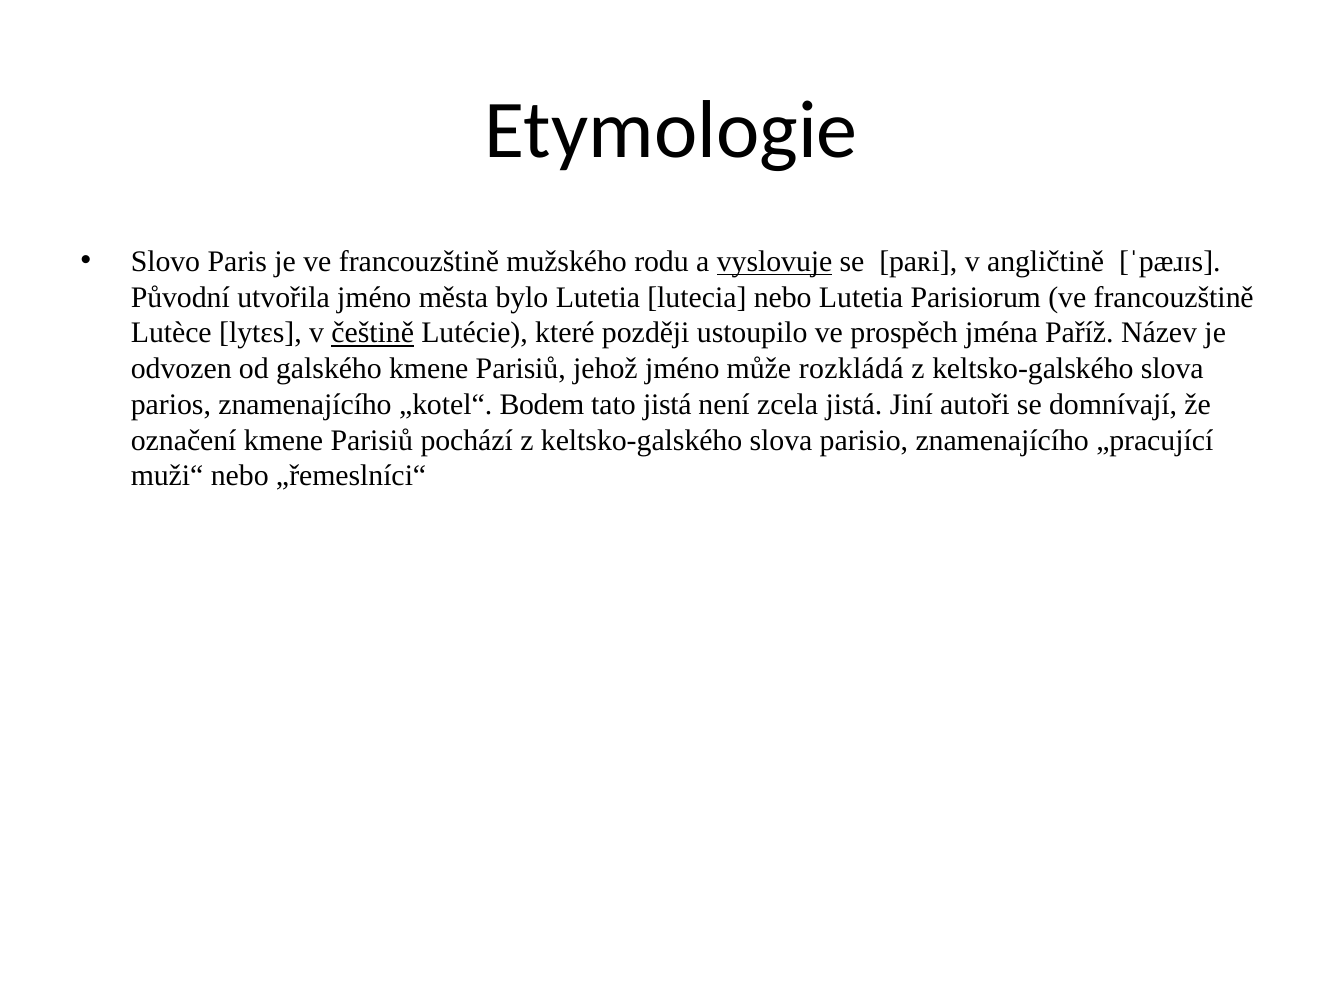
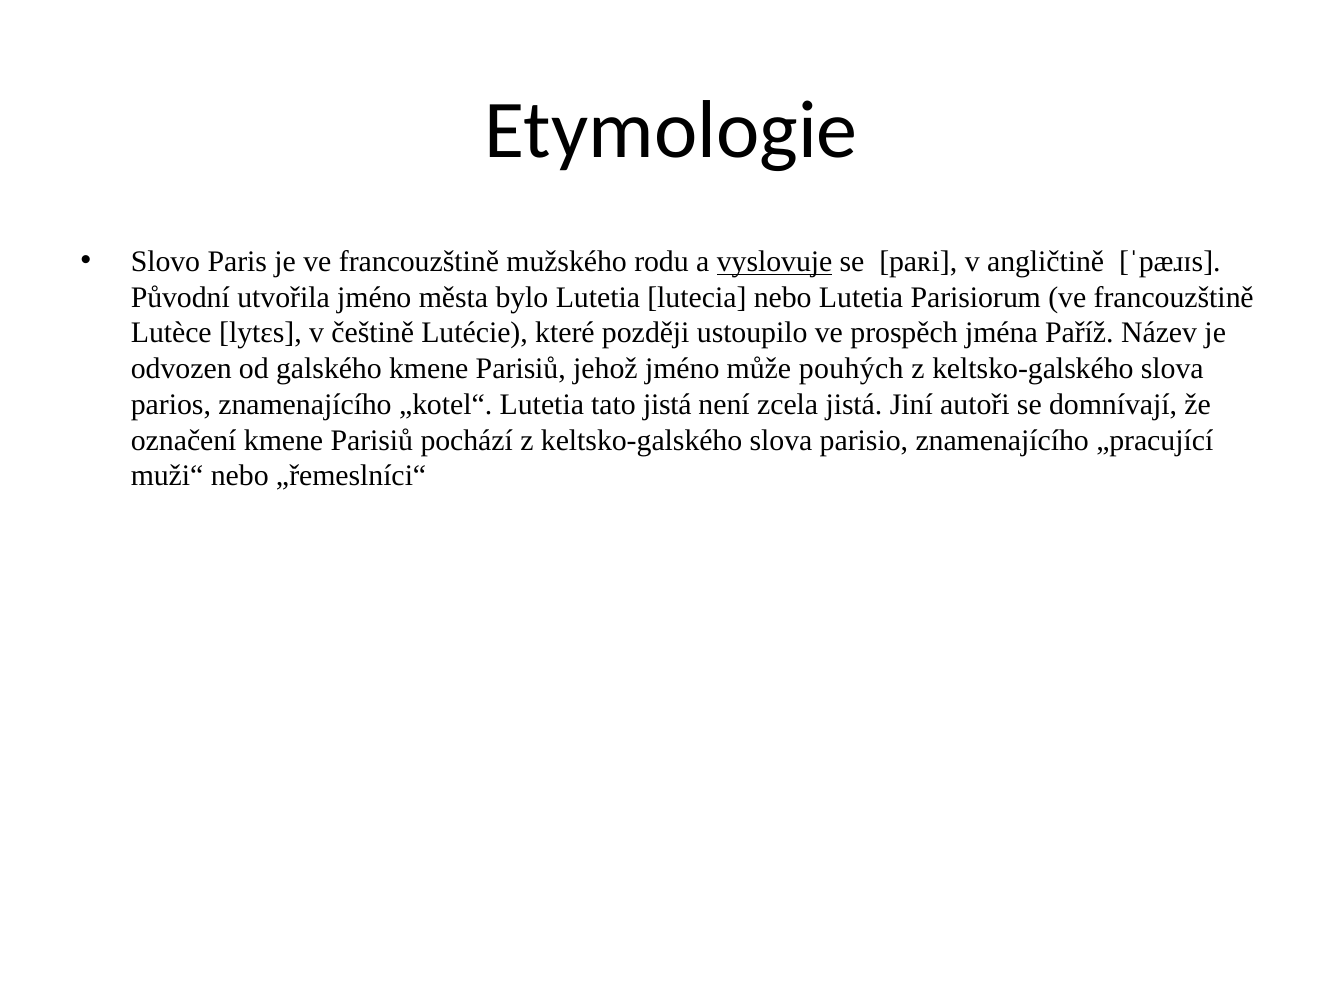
češtině underline: present -> none
rozkládá: rozkládá -> pouhých
„kotel“ Bodem: Bodem -> Lutetia
